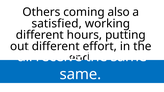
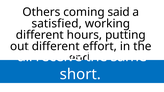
also: also -> said
same at (80, 74): same -> short
